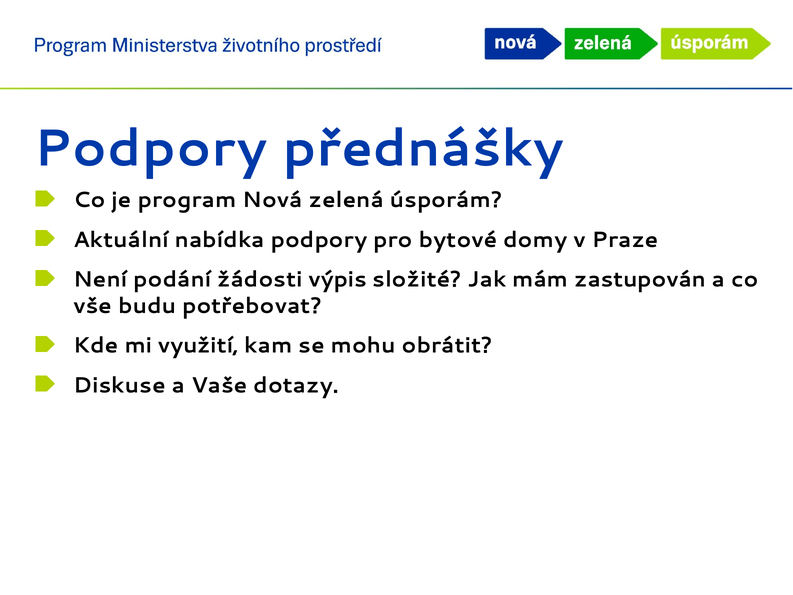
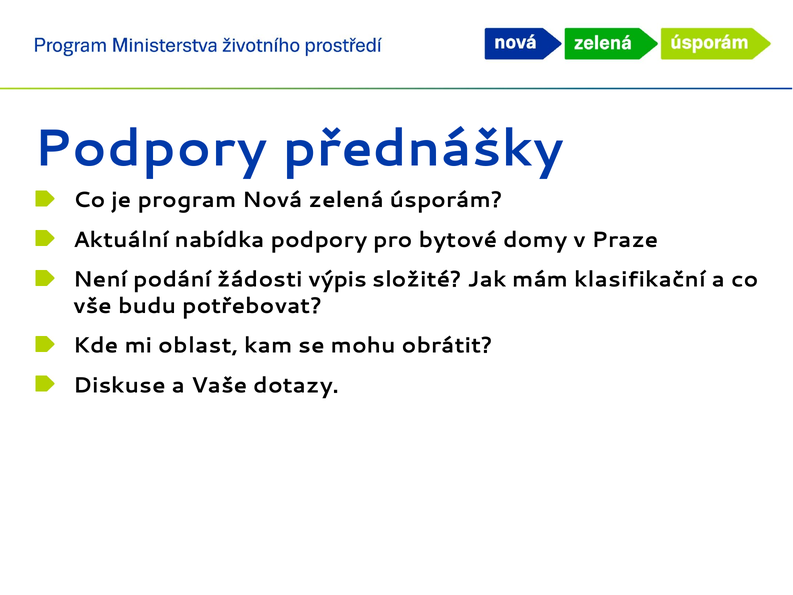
zastupován: zastupován -> klasifikační
využití: využití -> oblast
